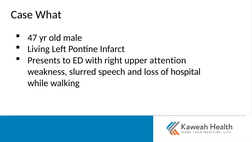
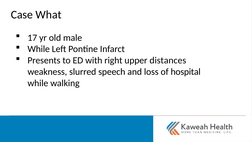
47: 47 -> 17
Living at (39, 49): Living -> While
attention: attention -> distances
